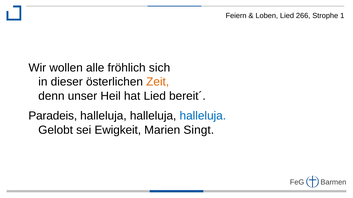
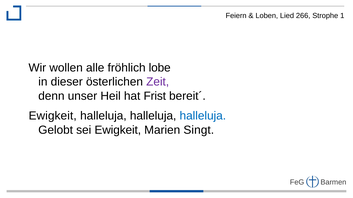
sich: sich -> lobe
Zeit colour: orange -> purple
hat Lied: Lied -> Frist
Paradeis at (53, 116): Paradeis -> Ewigkeit
